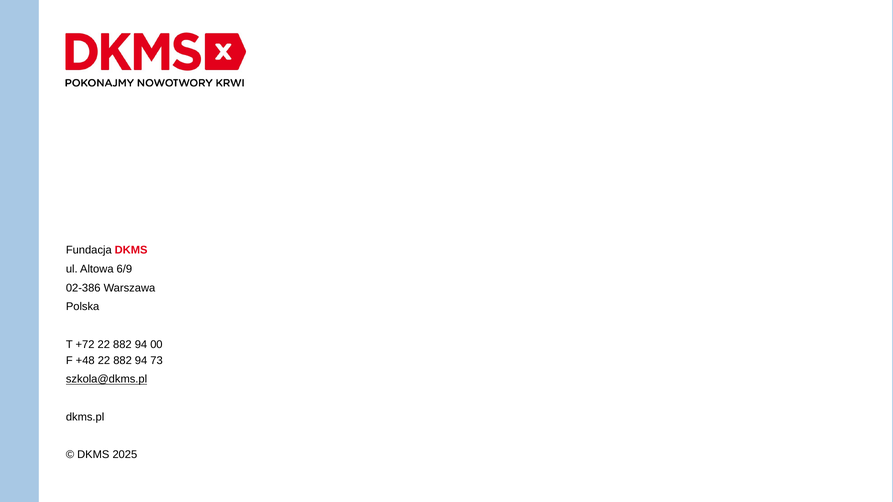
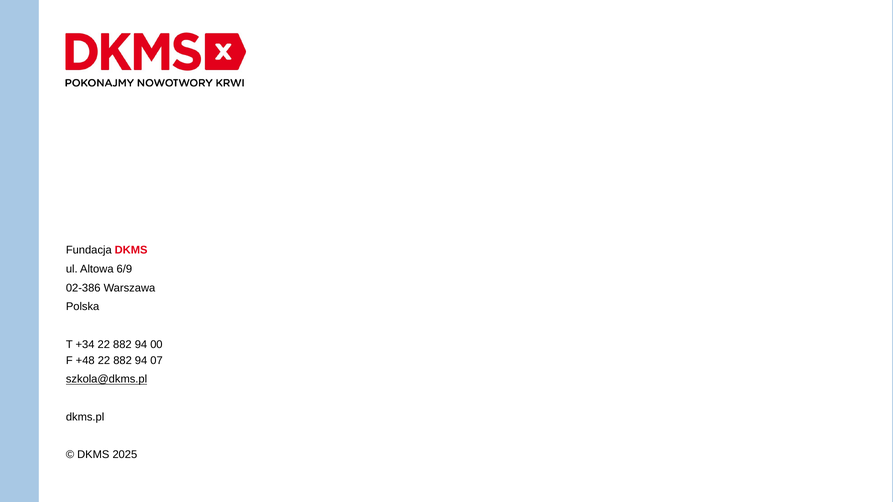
+72: +72 -> +34
73: 73 -> 07
